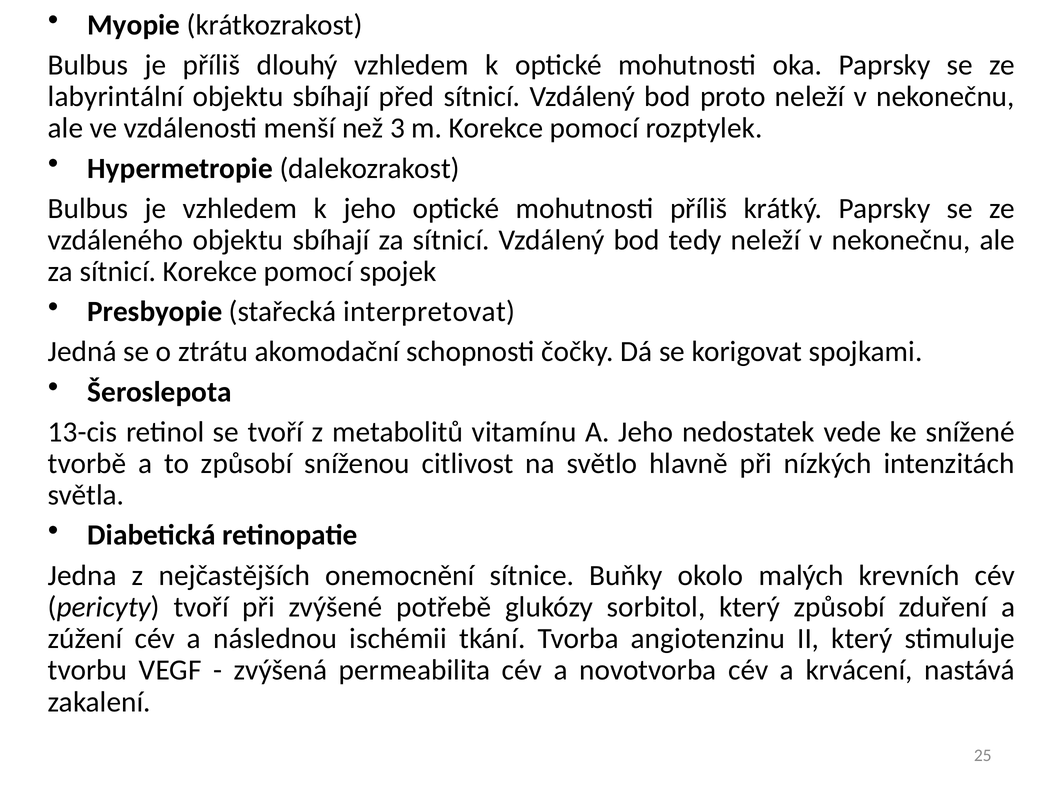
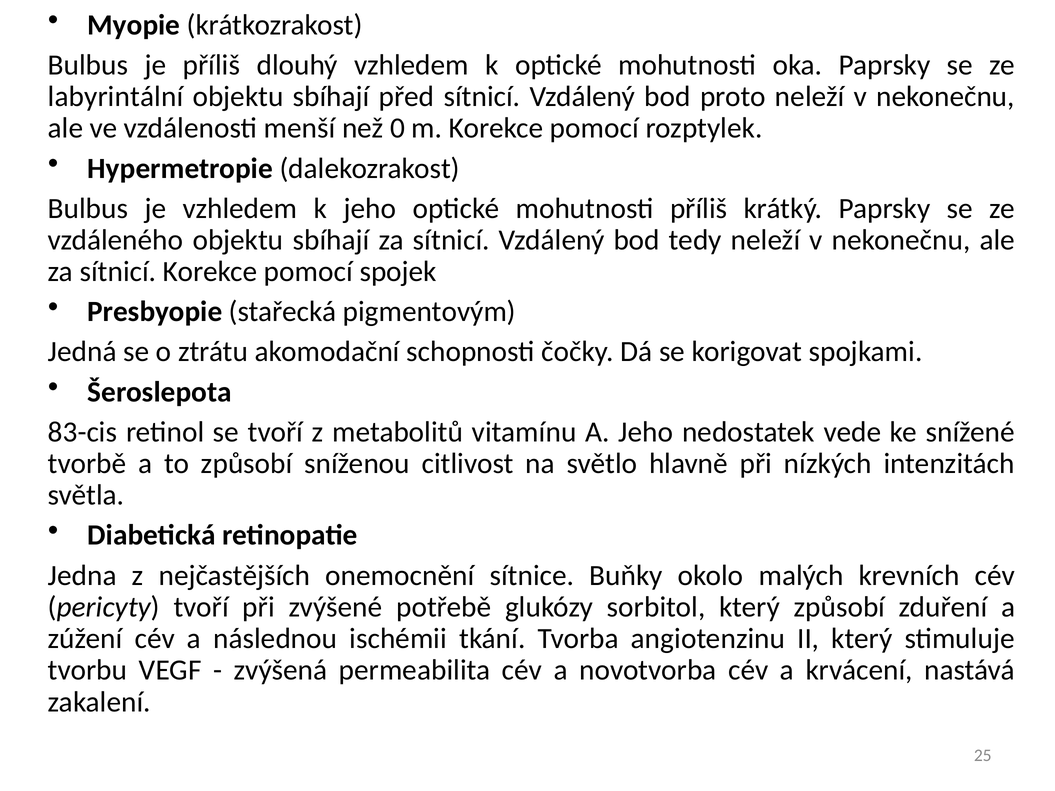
3: 3 -> 0
interpretovat: interpretovat -> pigmentovým
13-cis: 13-cis -> 83-cis
